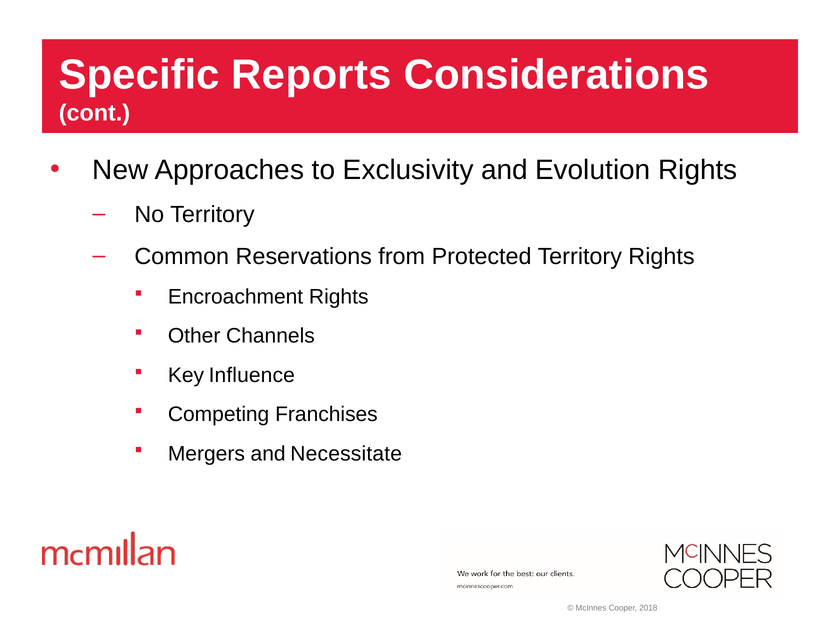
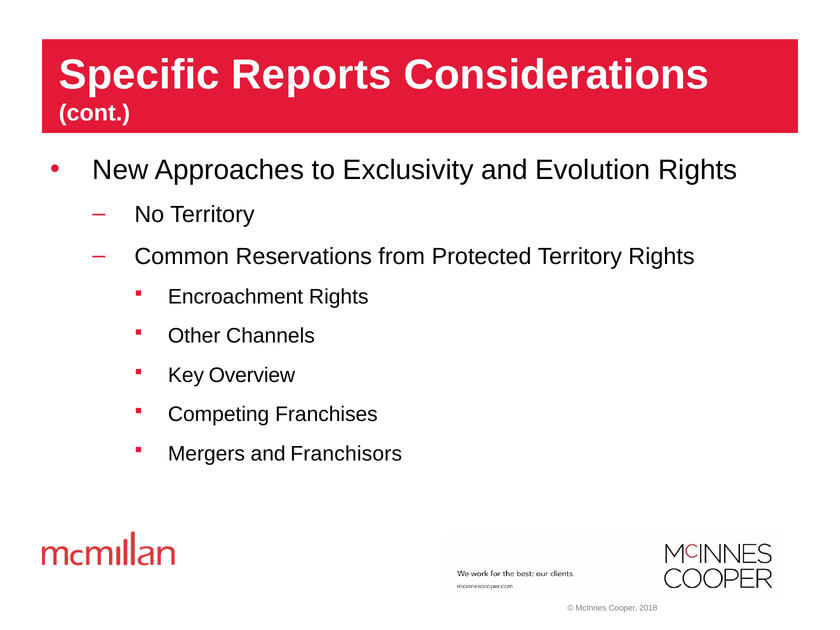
Influence: Influence -> Overview
Necessitate: Necessitate -> Franchisors
